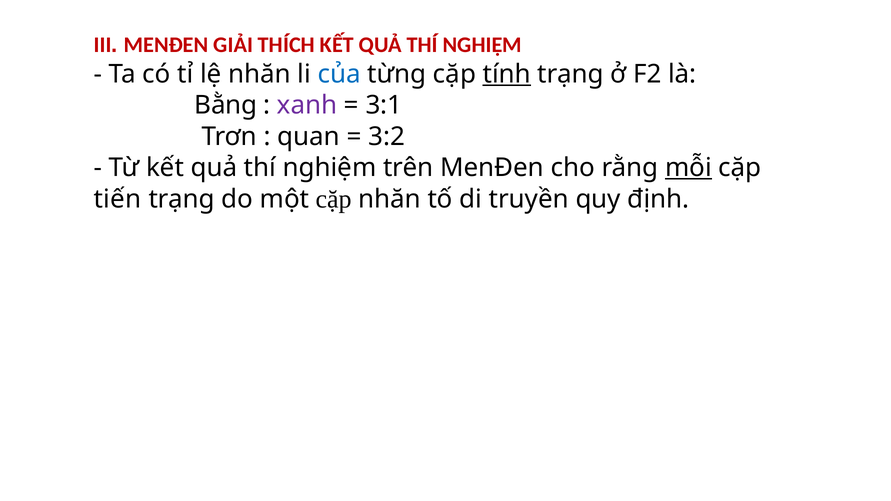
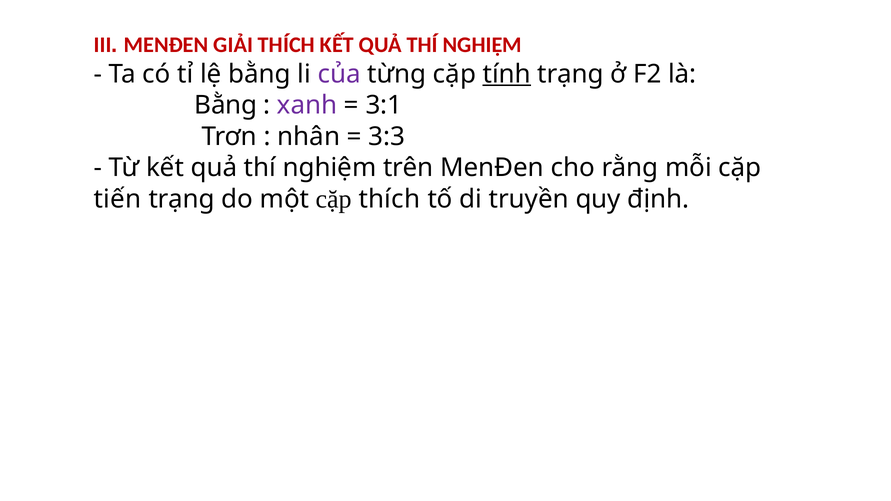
lệ nhăn: nhăn -> bằng
của colour: blue -> purple
quan: quan -> nhân
3:2: 3:2 -> 3:3
mỗi underline: present -> none
cặp nhăn: nhăn -> thích
